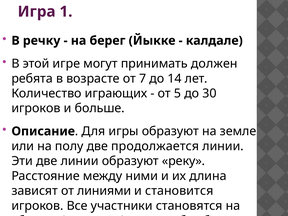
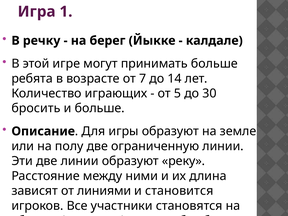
принимать должен: должен -> больше
игроков at (36, 108): игроков -> бросить
две продолжается: продолжается -> ограниченную
